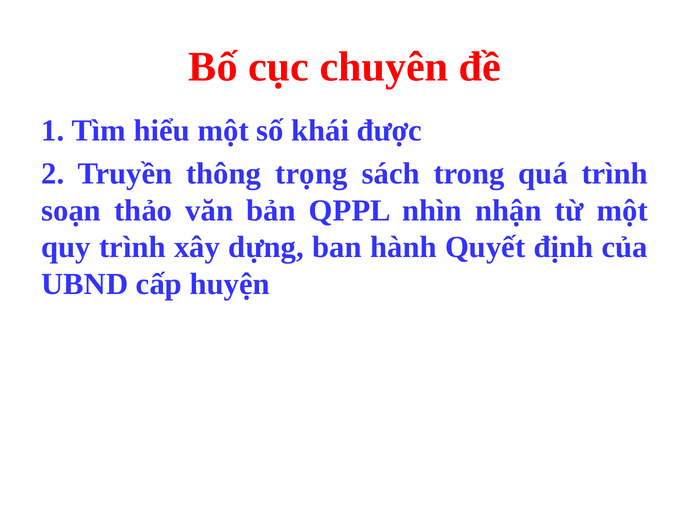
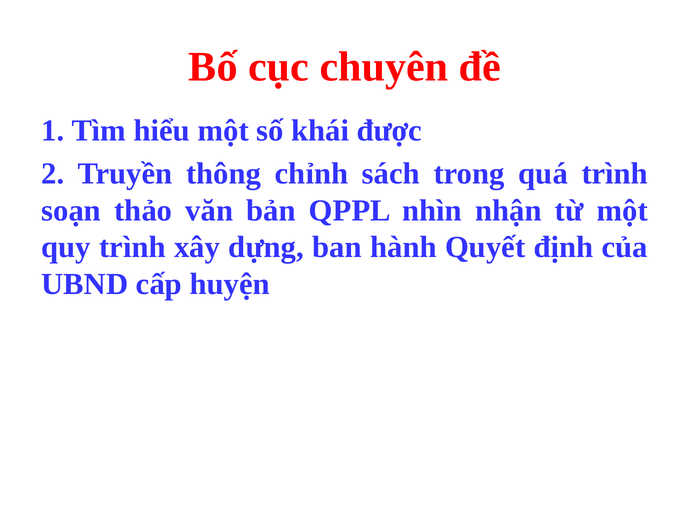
trọng: trọng -> chỉnh
